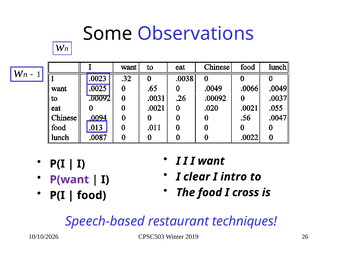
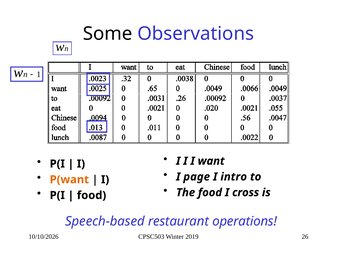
clear: clear -> page
P(want colour: purple -> orange
techniques: techniques -> operations
